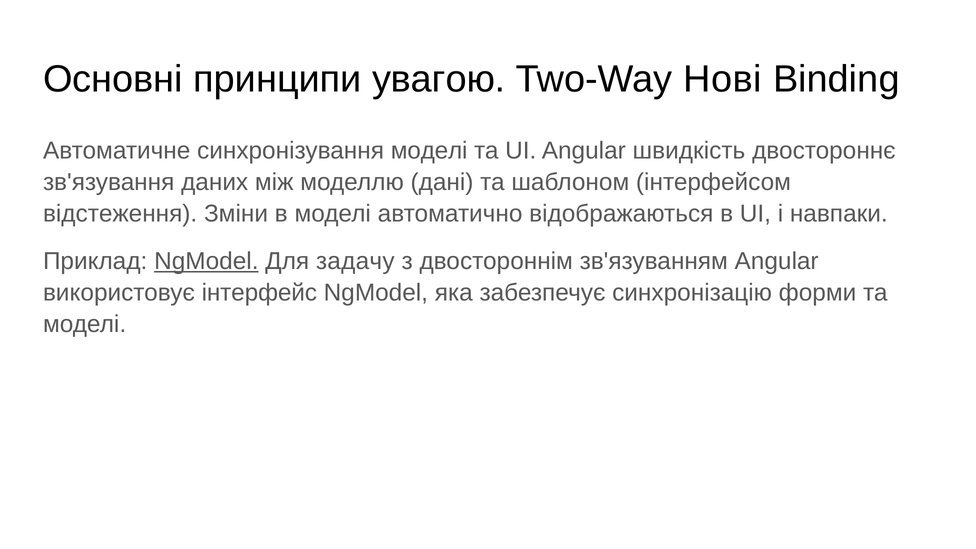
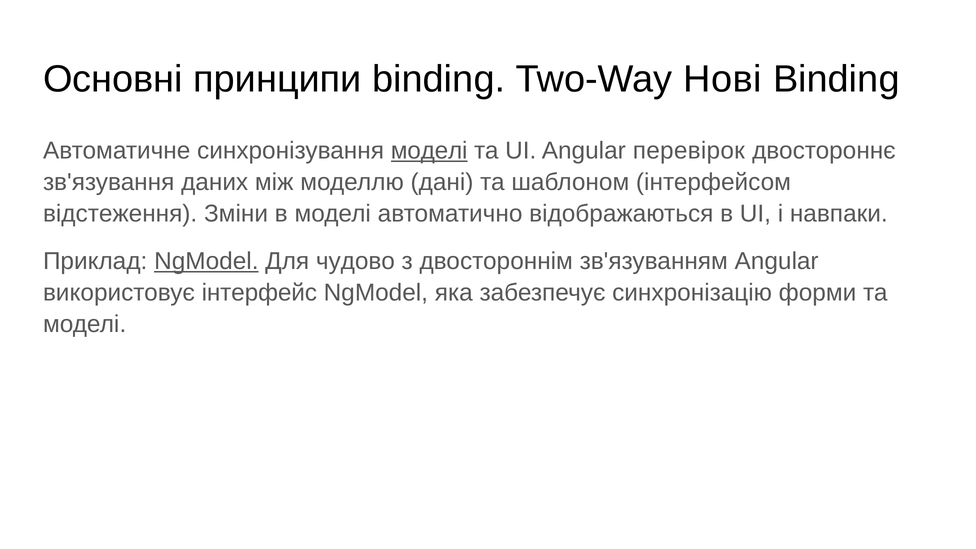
принципи увагою: увагою -> binding
моделі at (429, 151) underline: none -> present
швидкість: швидкість -> перевірок
задачу: задачу -> чудово
